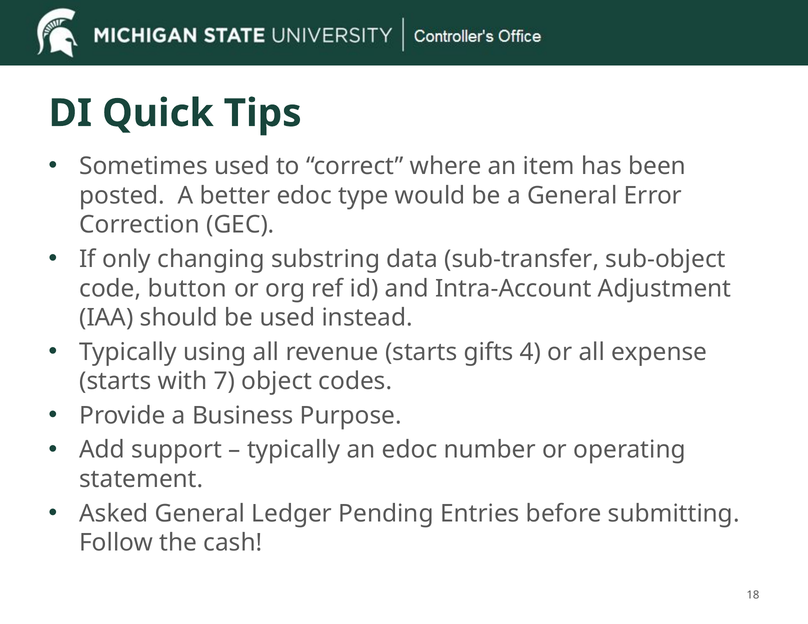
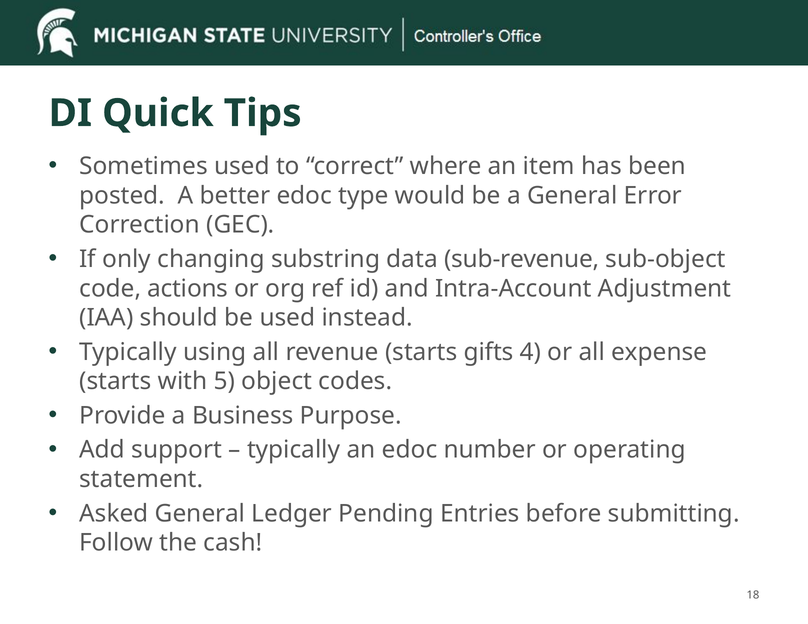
sub-transfer: sub-transfer -> sub-revenue
button: button -> actions
7: 7 -> 5
